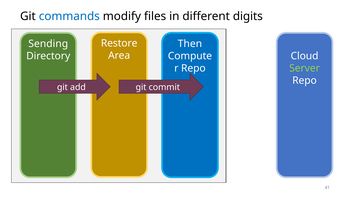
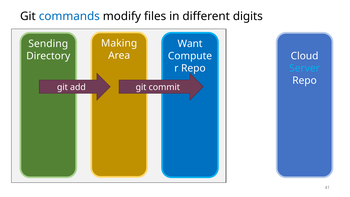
Restore: Restore -> Making
Then: Then -> Want
Server colour: light green -> light blue
